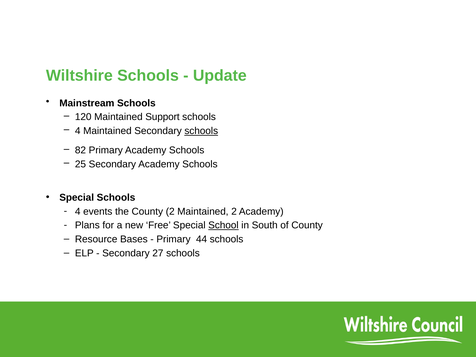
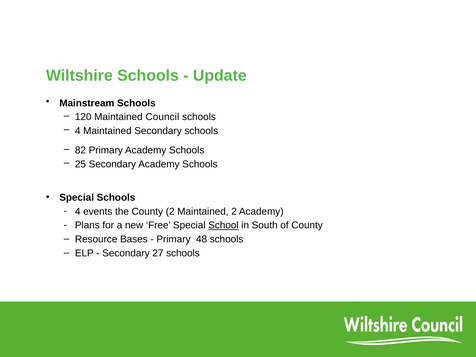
Support: Support -> Council
schools at (201, 131) underline: present -> none
44: 44 -> 48
